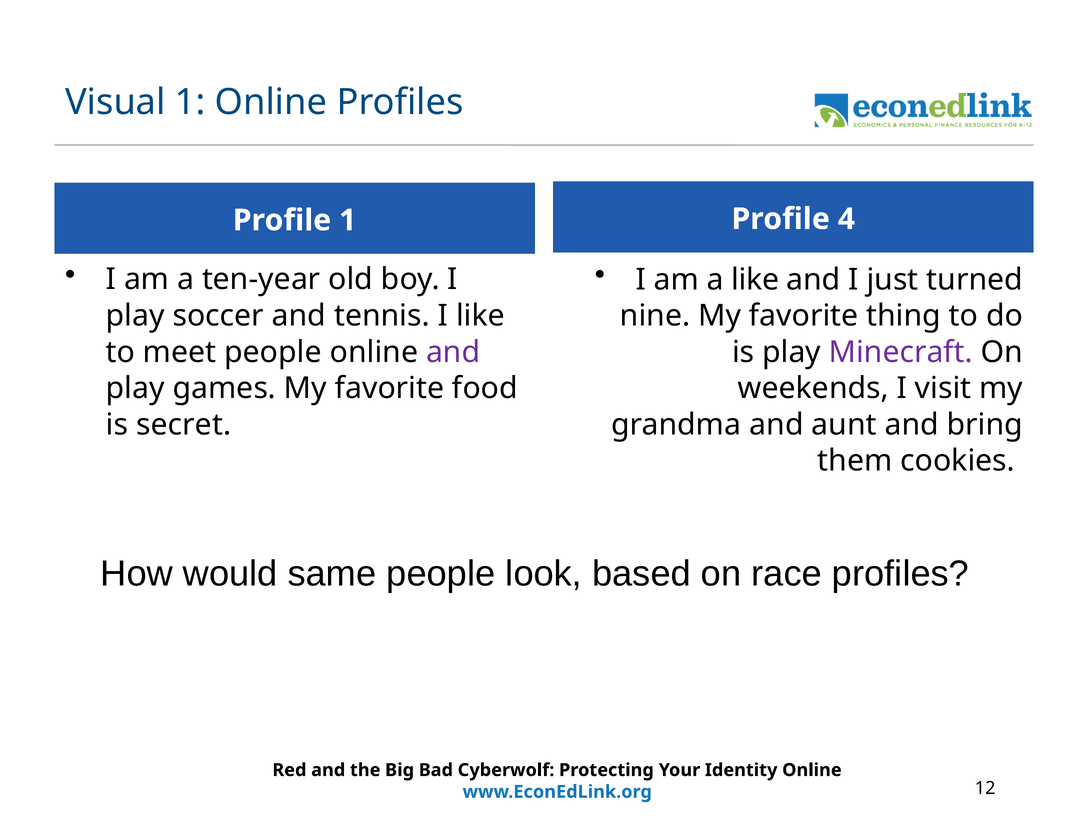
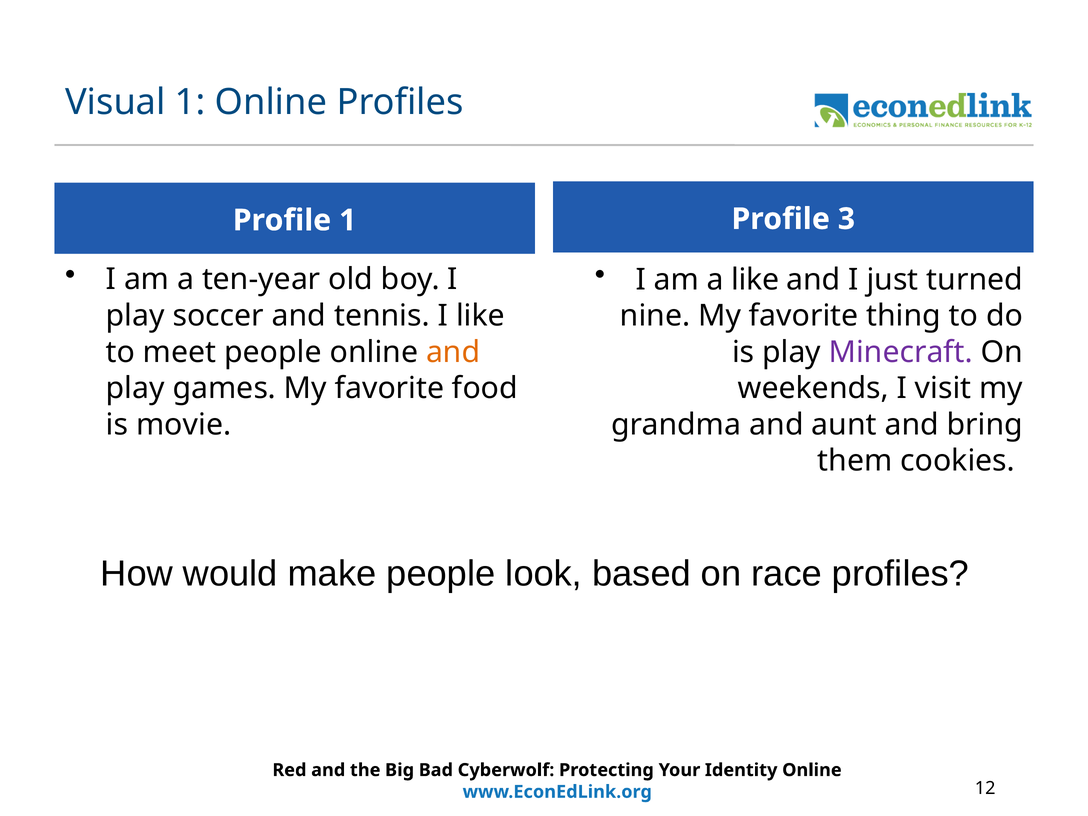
4: 4 -> 3
and at (453, 352) colour: purple -> orange
secret: secret -> movie
same: same -> make
